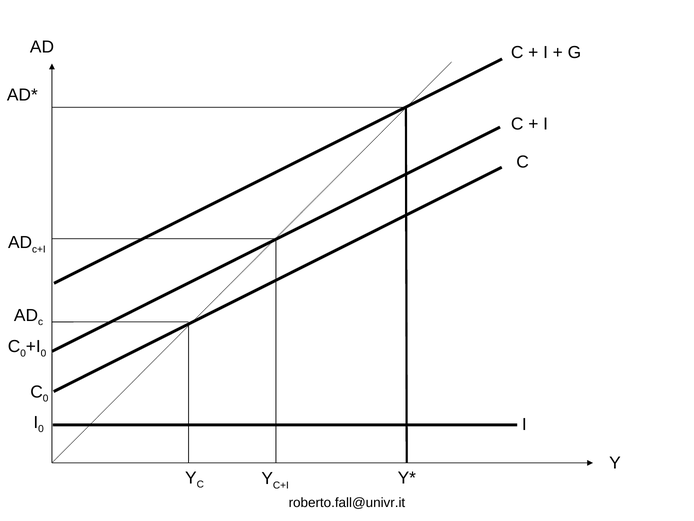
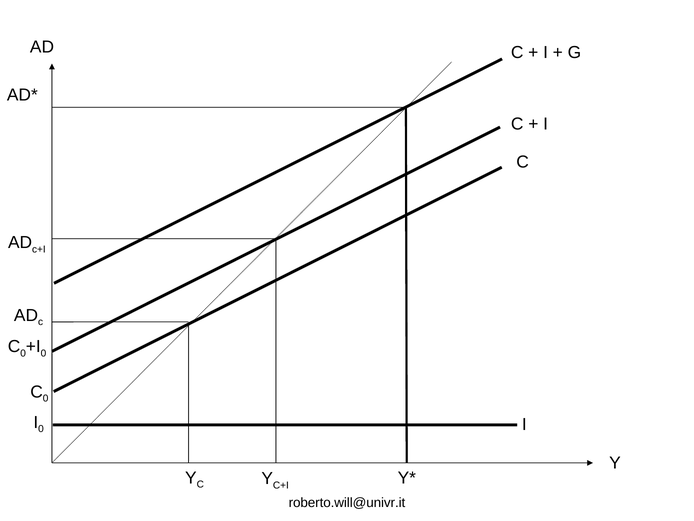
roberto.fall@univr.it: roberto.fall@univr.it -> roberto.will@univr.it
